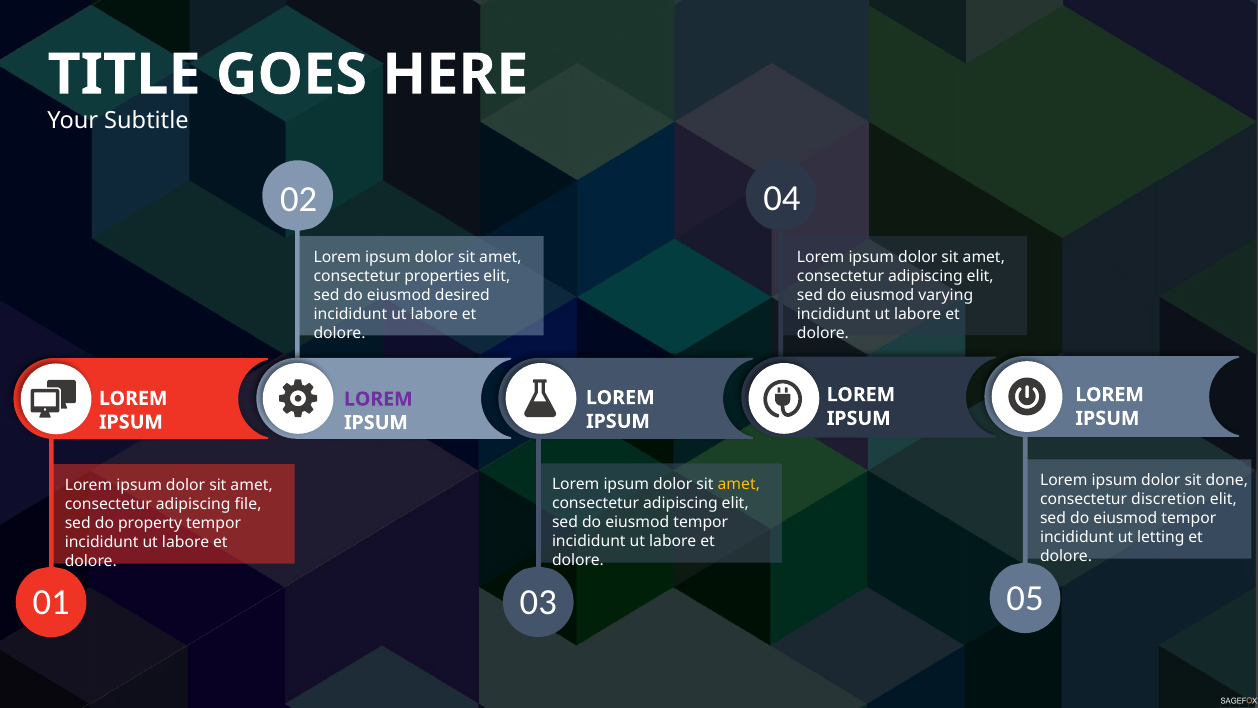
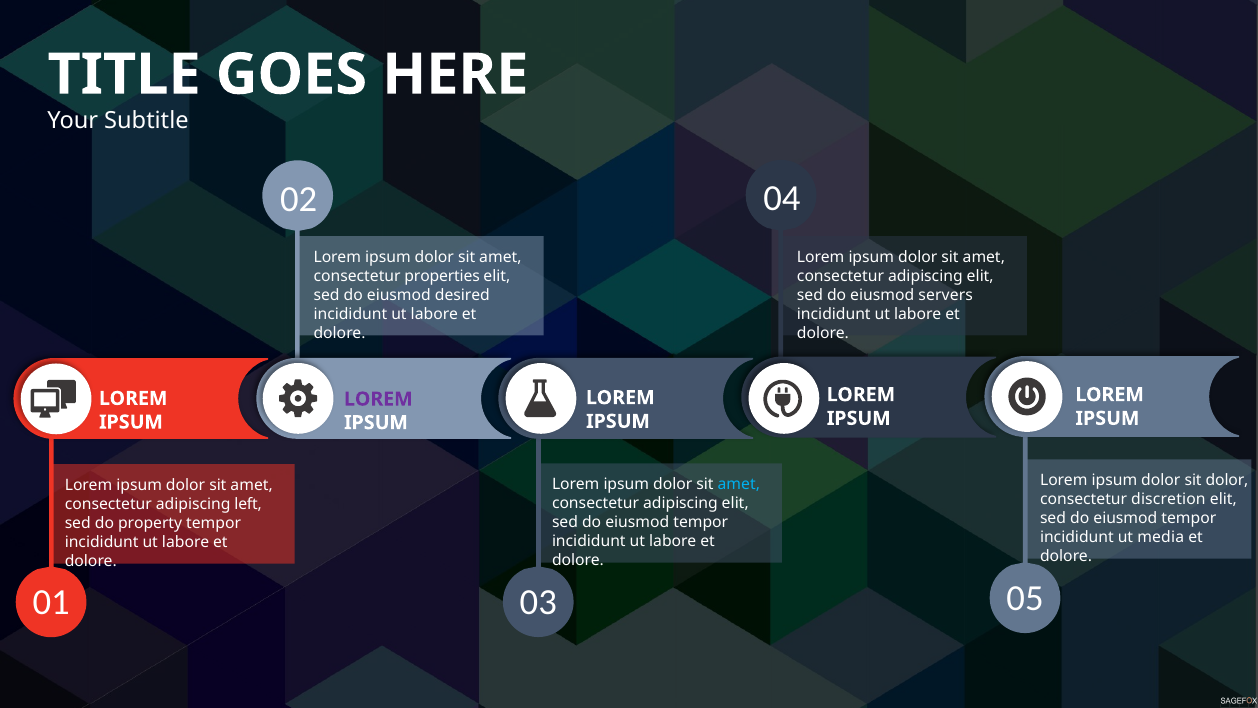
varying: varying -> servers
sit done: done -> dolor
amet at (739, 484) colour: yellow -> light blue
file: file -> left
letting: letting -> media
